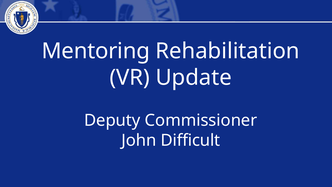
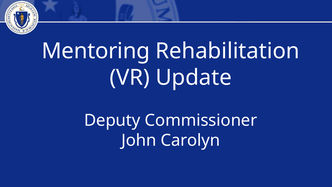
Difficult: Difficult -> Carolyn
